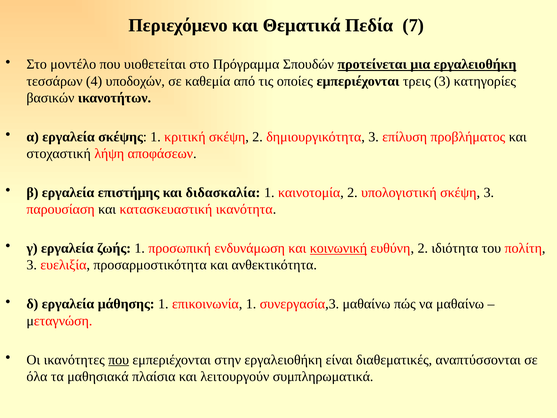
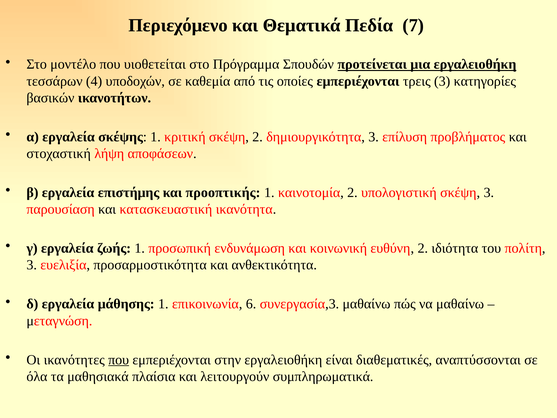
διδασκαλία: διδασκαλία -> προοπτικής
κοινωνική underline: present -> none
επικοινωνία 1: 1 -> 6
